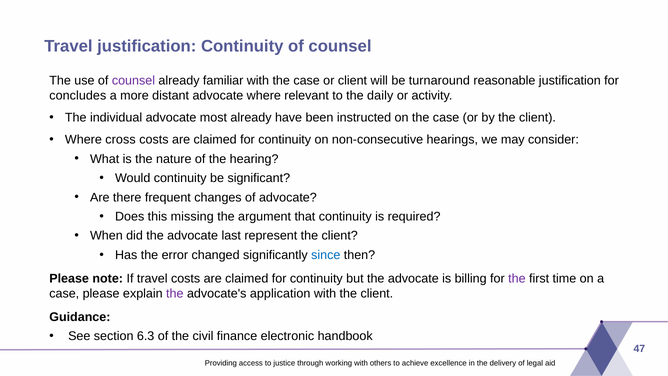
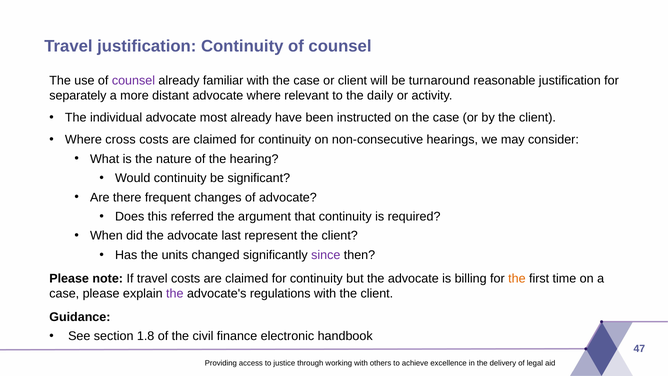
concludes: concludes -> separately
missing: missing -> referred
error: error -> units
since colour: blue -> purple
the at (517, 278) colour: purple -> orange
application: application -> regulations
6.3: 6.3 -> 1.8
